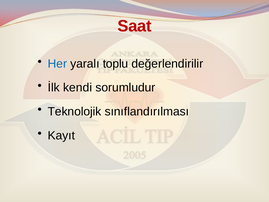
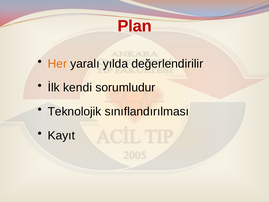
Saat: Saat -> Plan
Her colour: blue -> orange
toplu: toplu -> yılda
